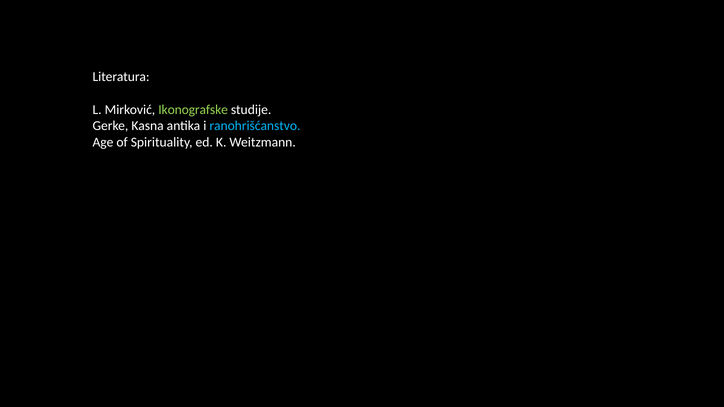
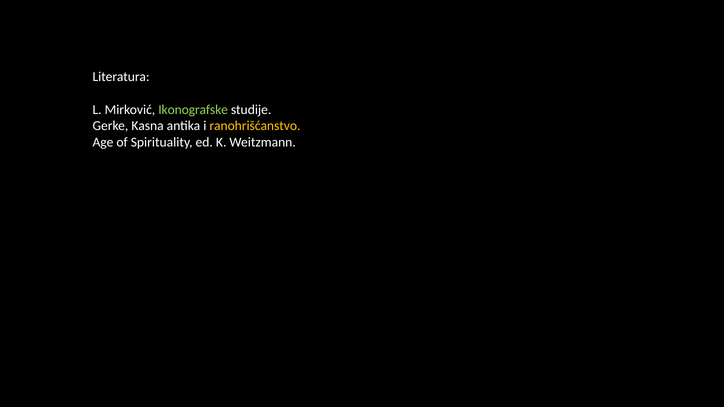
ranohrišćanstvo colour: light blue -> yellow
